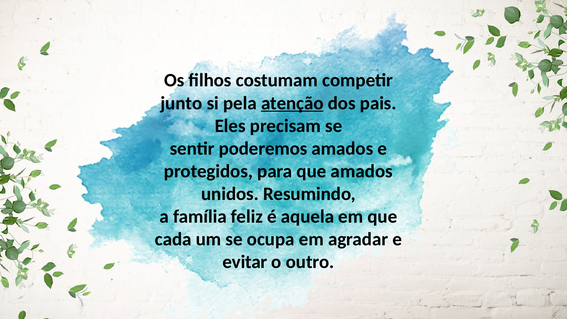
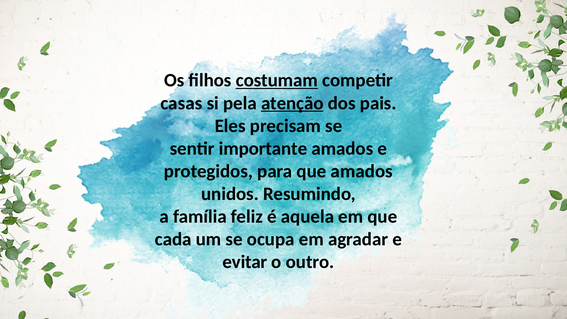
costumam underline: none -> present
junto: junto -> casas
poderemos: poderemos -> importante
